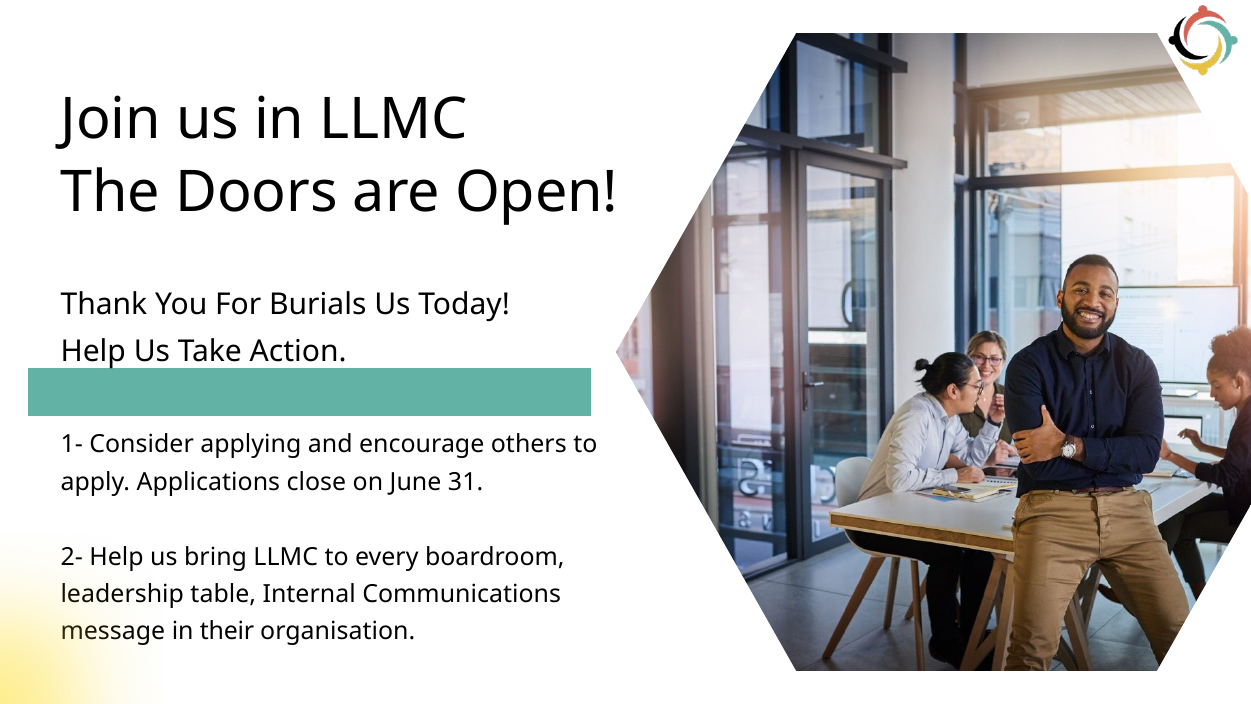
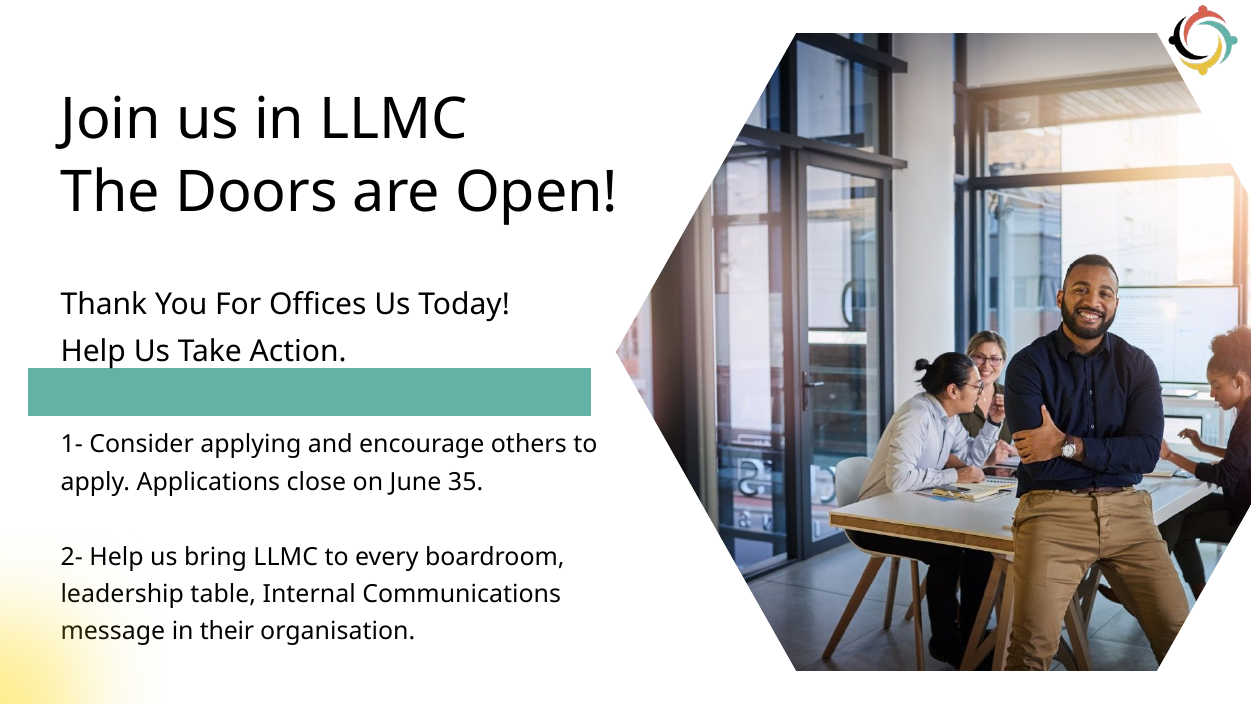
Burials: Burials -> Offices
31: 31 -> 35
